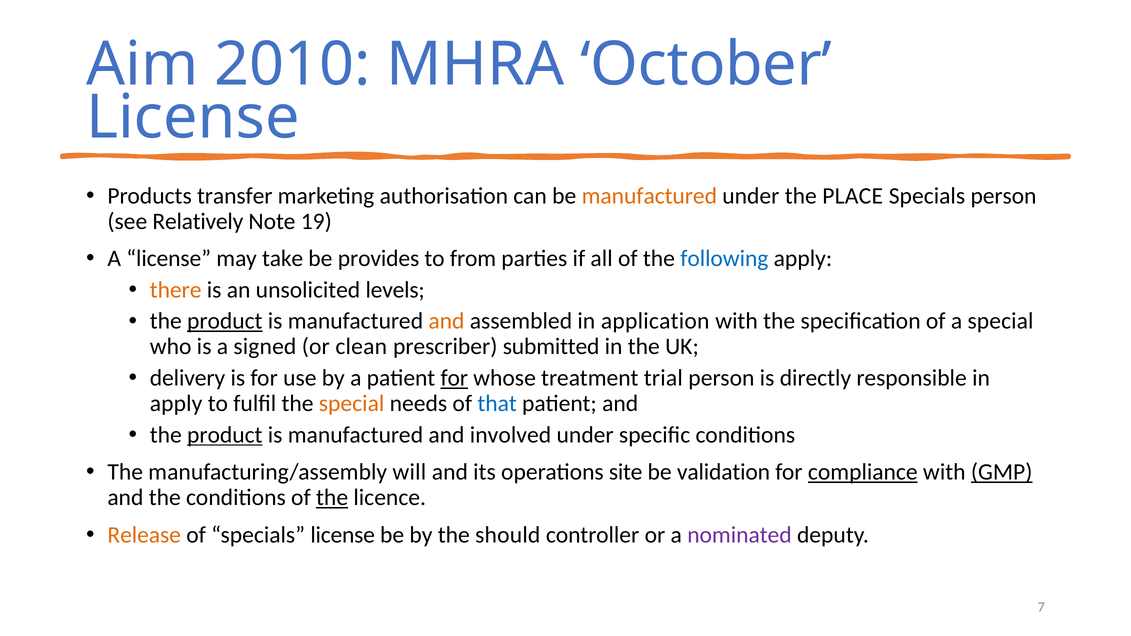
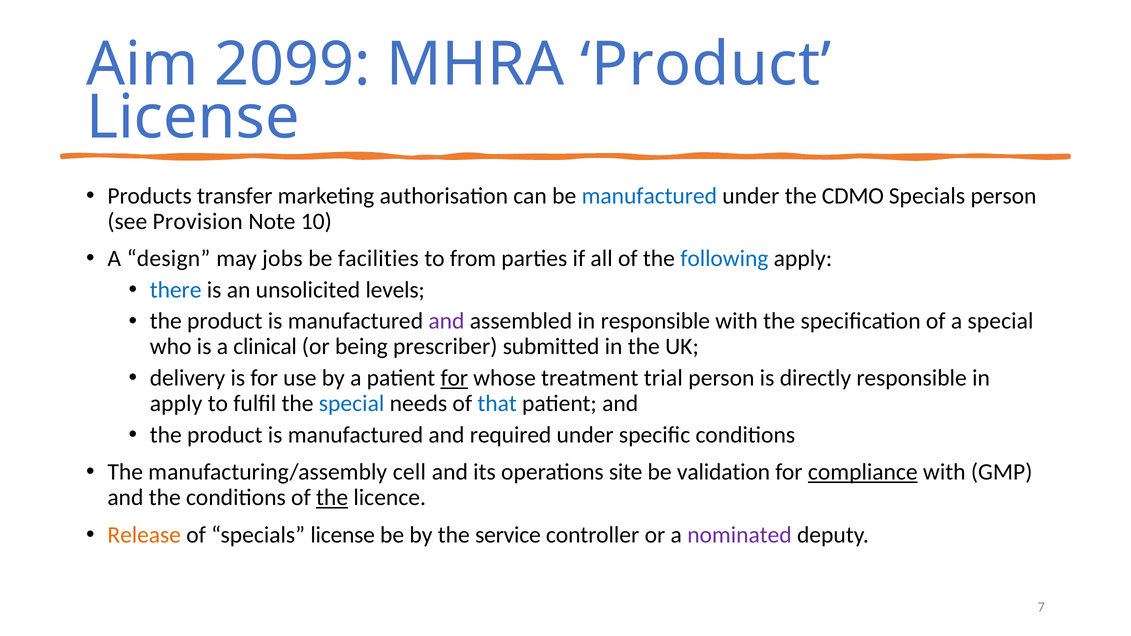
2010: 2010 -> 2099
MHRA October: October -> Product
manufactured at (649, 196) colour: orange -> blue
PLACE: PLACE -> CDMO
Relatively: Relatively -> Provision
19: 19 -> 10
A license: license -> design
take: take -> jobs
provides: provides -> facilities
there colour: orange -> blue
product at (225, 321) underline: present -> none
and at (446, 321) colour: orange -> purple
in application: application -> responsible
signed: signed -> clinical
clean: clean -> being
special at (352, 404) colour: orange -> blue
product at (225, 435) underline: present -> none
involved: involved -> required
will: will -> cell
GMP underline: present -> none
should: should -> service
